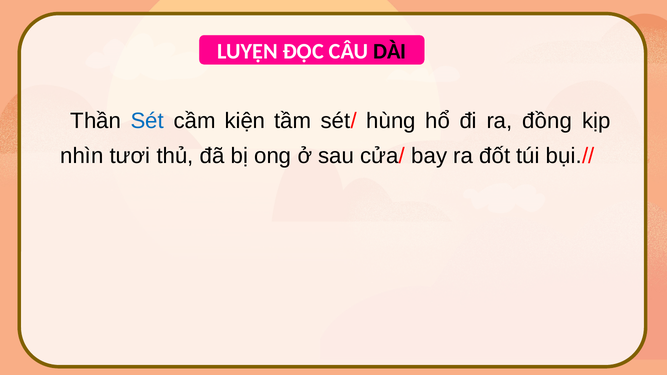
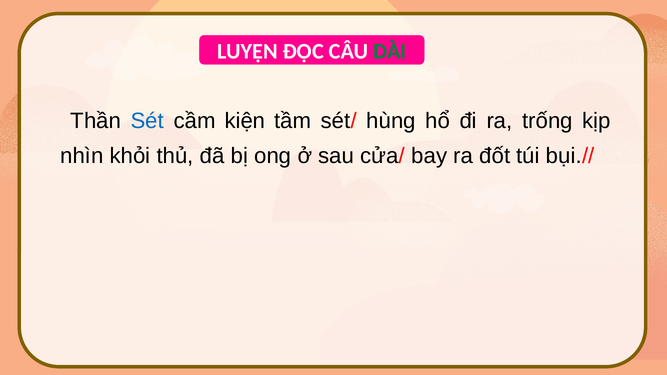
DÀI colour: black -> green
đồng: đồng -> trống
tươi: tươi -> khỏi
